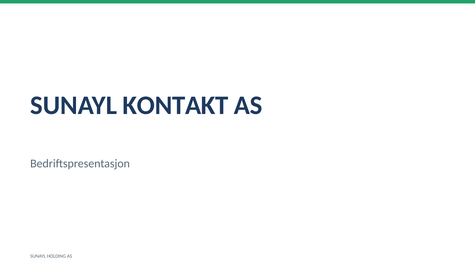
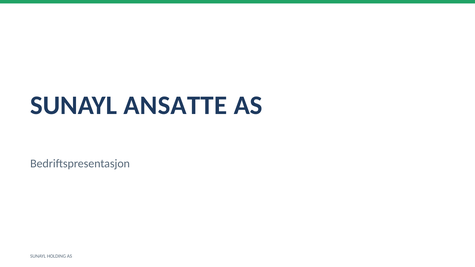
KONTAKT: KONTAKT -> ANSATTE
